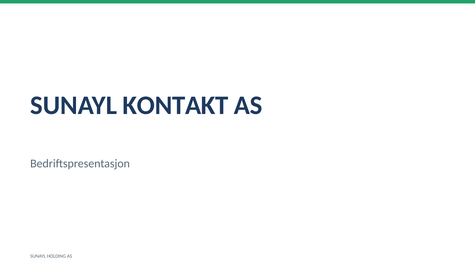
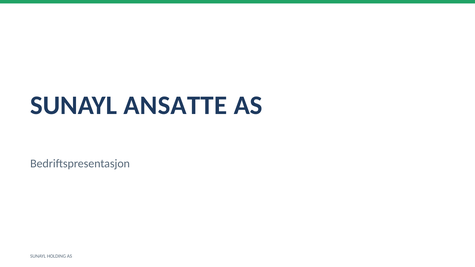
KONTAKT: KONTAKT -> ANSATTE
